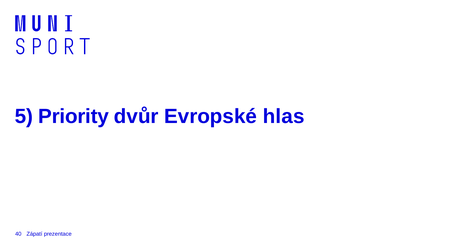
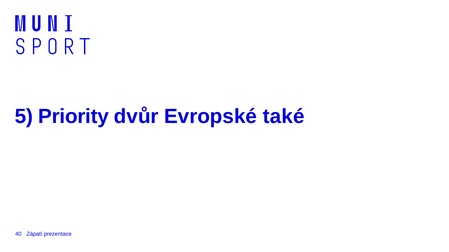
hlas: hlas -> také
